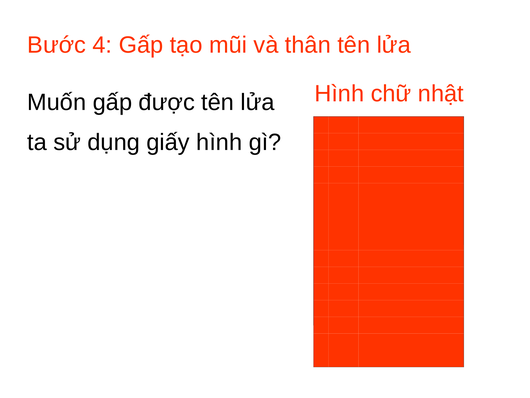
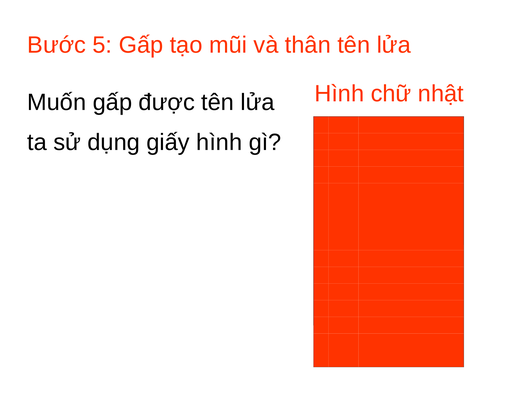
4: 4 -> 5
